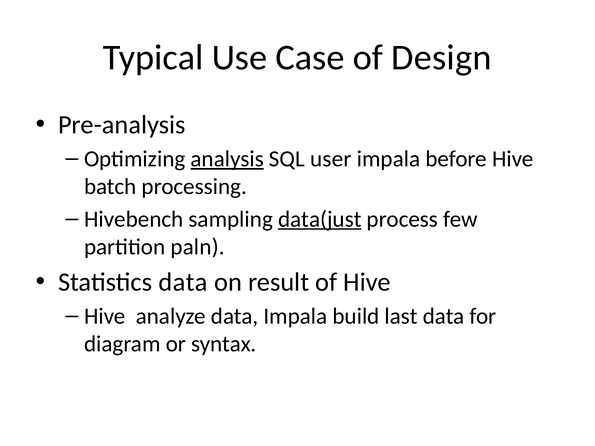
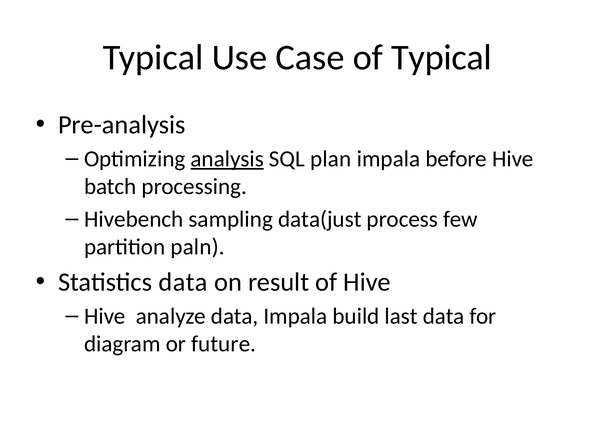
of Design: Design -> Typical
user: user -> plan
data(just underline: present -> none
syntax: syntax -> future
